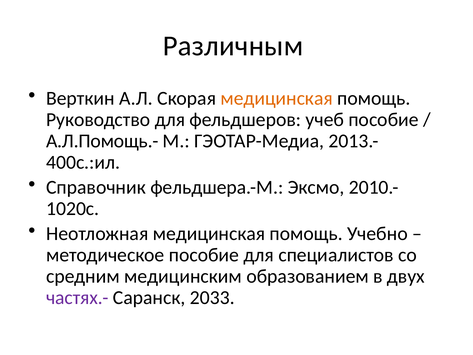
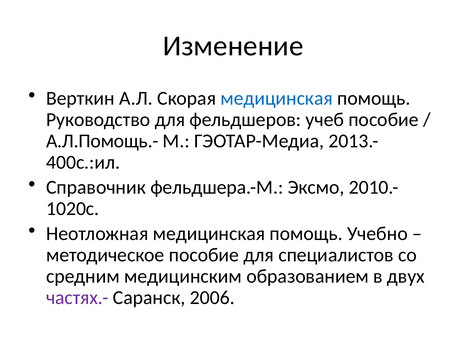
Различным: Различным -> Изменение
медицинская at (277, 98) colour: orange -> blue
2033: 2033 -> 2006
